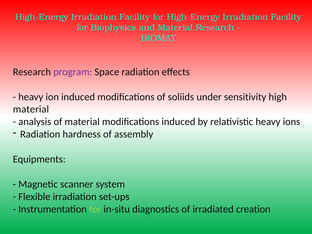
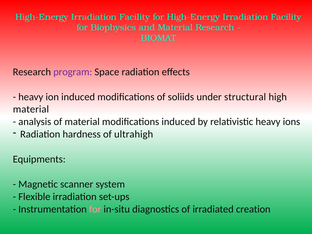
sensitivity: sensitivity -> structural
assembly: assembly -> ultrahigh
for at (95, 209) colour: light green -> pink
